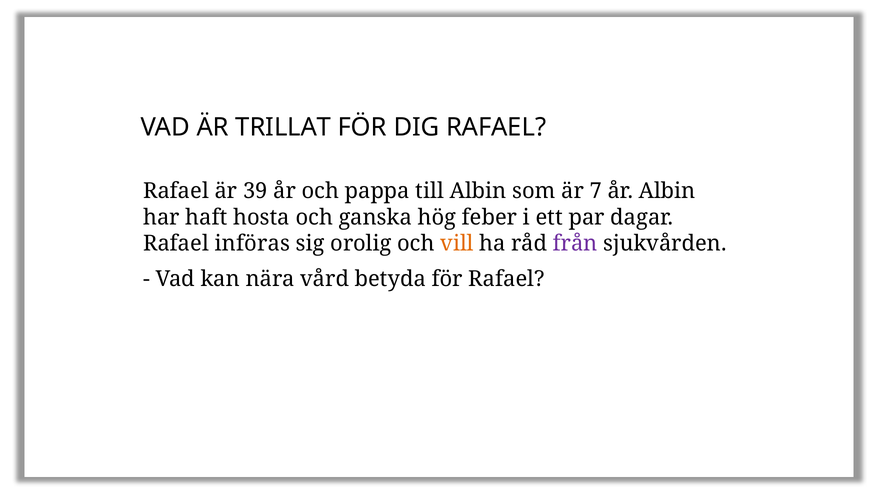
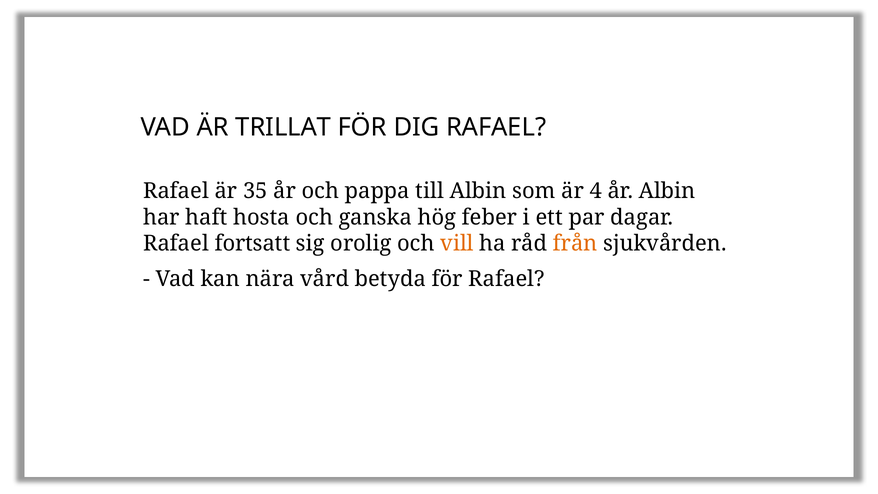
39: 39 -> 35
7: 7 -> 4
införas: införas -> fortsatt
från colour: purple -> orange
